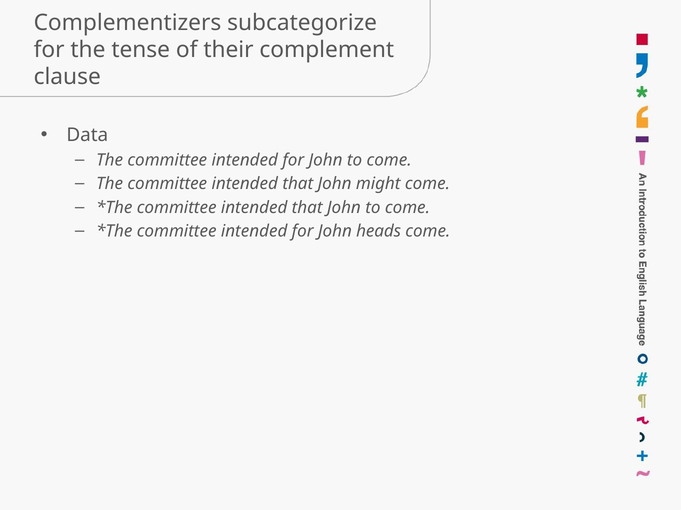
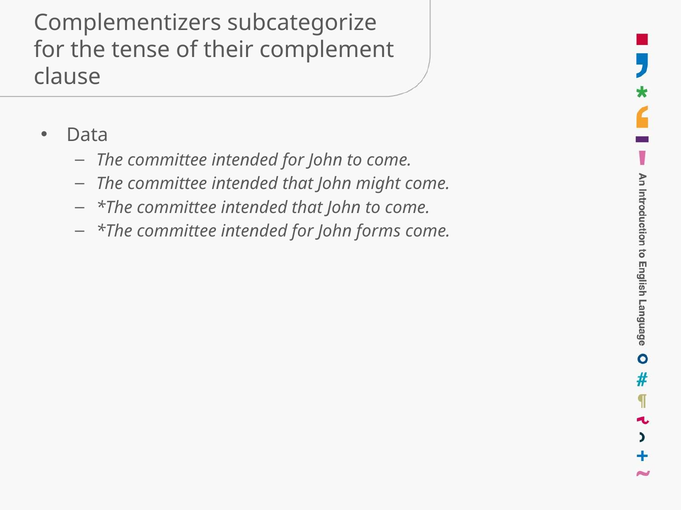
heads: heads -> forms
